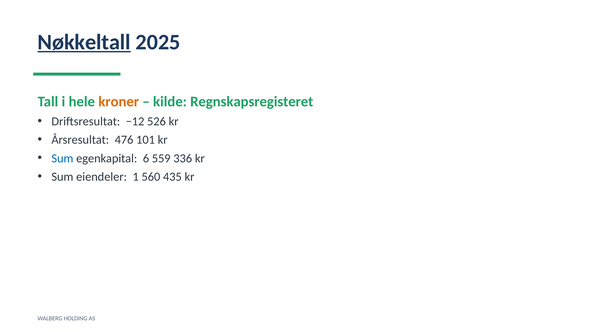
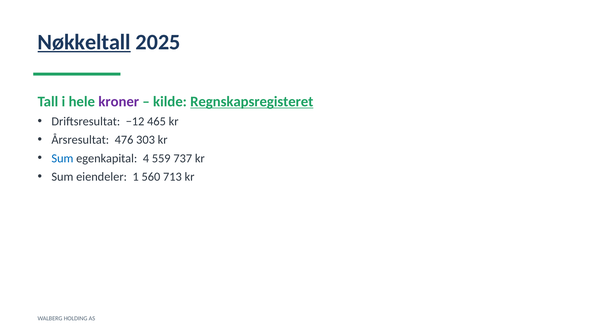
kroner colour: orange -> purple
Regnskapsregisteret underline: none -> present
526: 526 -> 465
101: 101 -> 303
6: 6 -> 4
336: 336 -> 737
435: 435 -> 713
